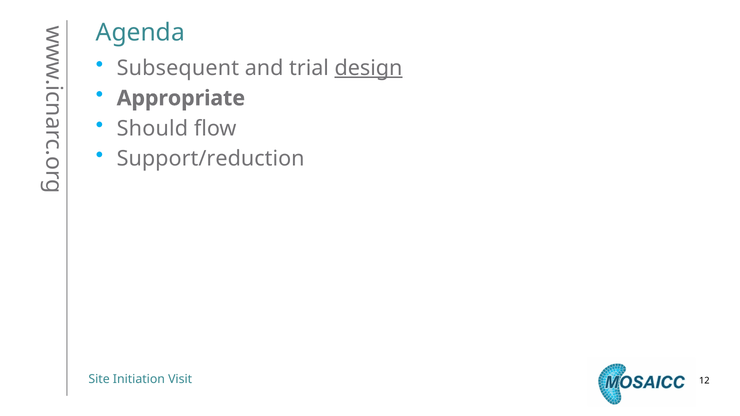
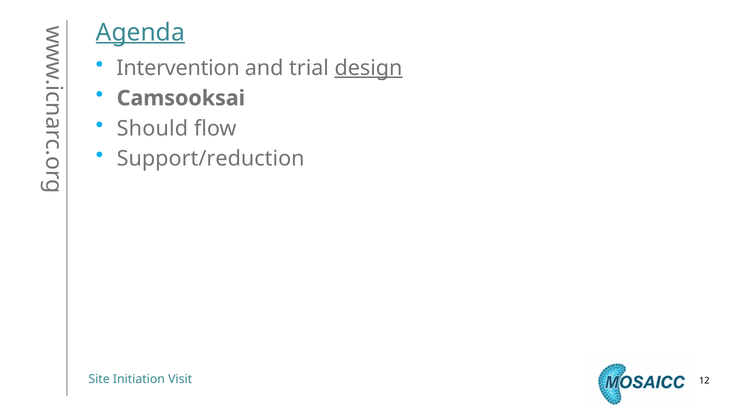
Agenda underline: none -> present
Subsequent: Subsequent -> Intervention
Appropriate: Appropriate -> Camsooksai
